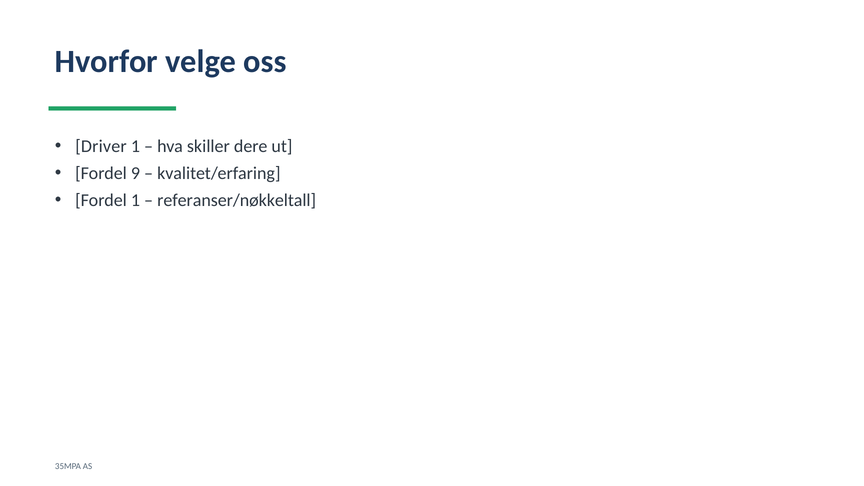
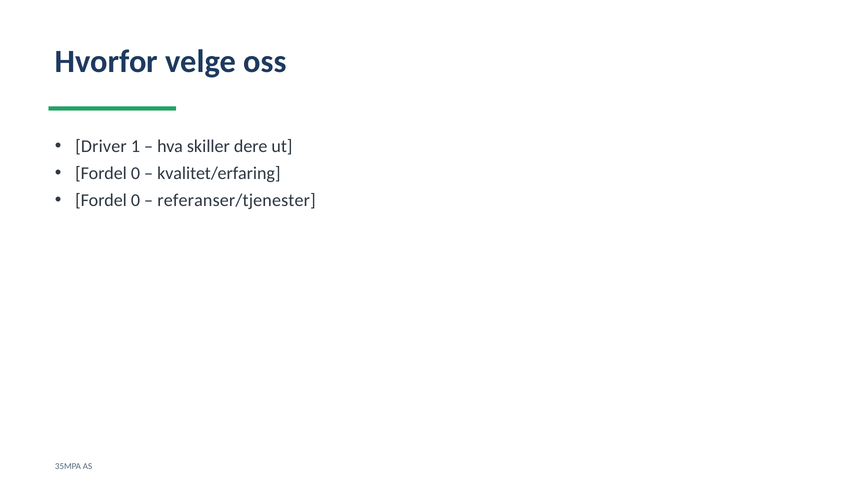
9 at (135, 173): 9 -> 0
1 at (135, 200): 1 -> 0
referanser/nøkkeltall: referanser/nøkkeltall -> referanser/tjenester
